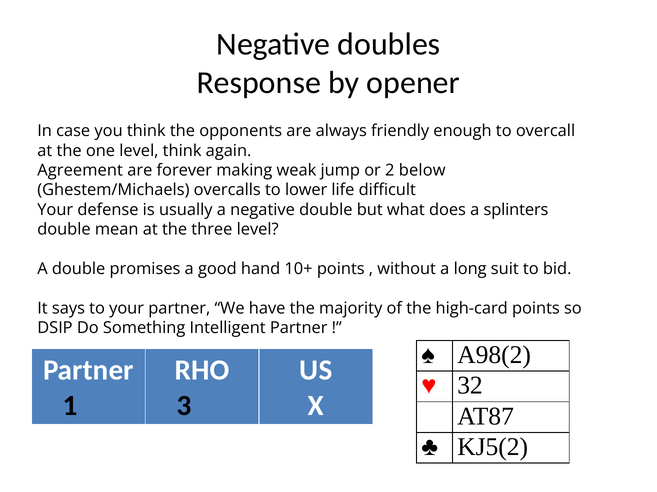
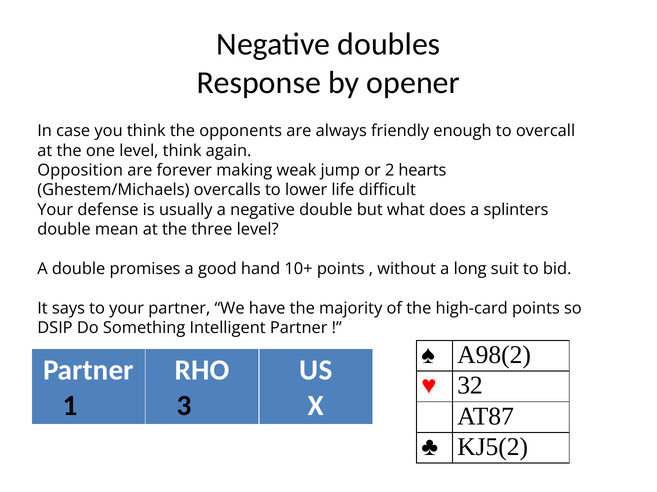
Agreement: Agreement -> Opposition
below: below -> hearts
